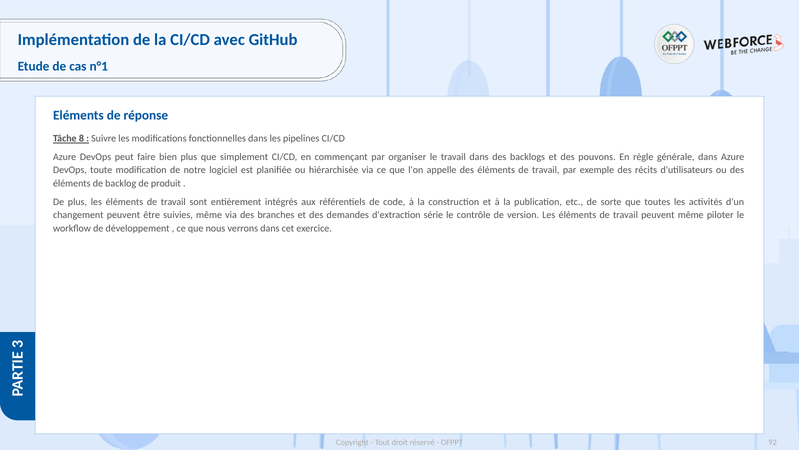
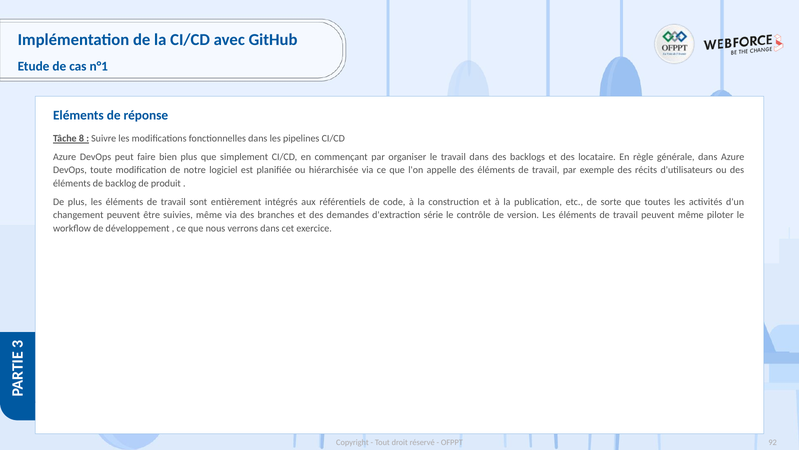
pouvons: pouvons -> locataire
